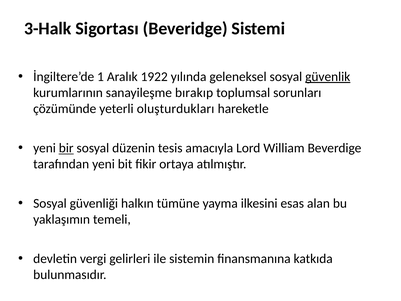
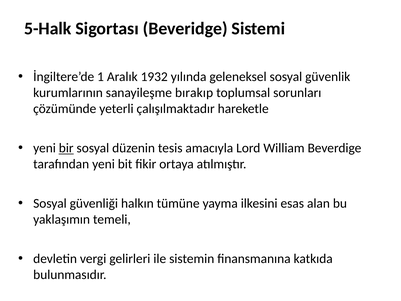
3-Halk: 3-Halk -> 5-Halk
1922: 1922 -> 1932
güvenlik underline: present -> none
oluşturdukları: oluşturdukları -> çalışılmaktadır
